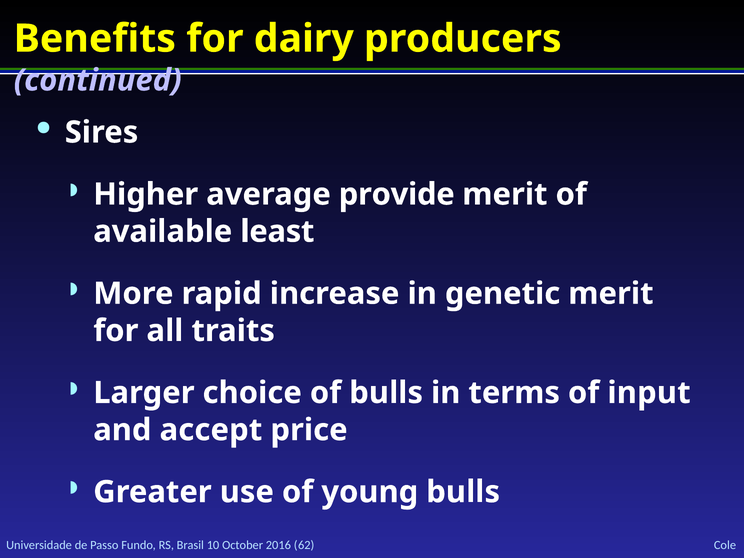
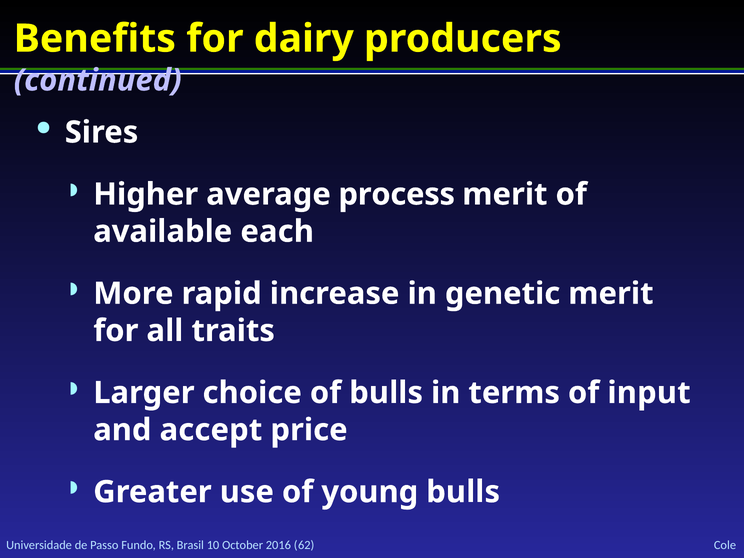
provide: provide -> process
least: least -> each
